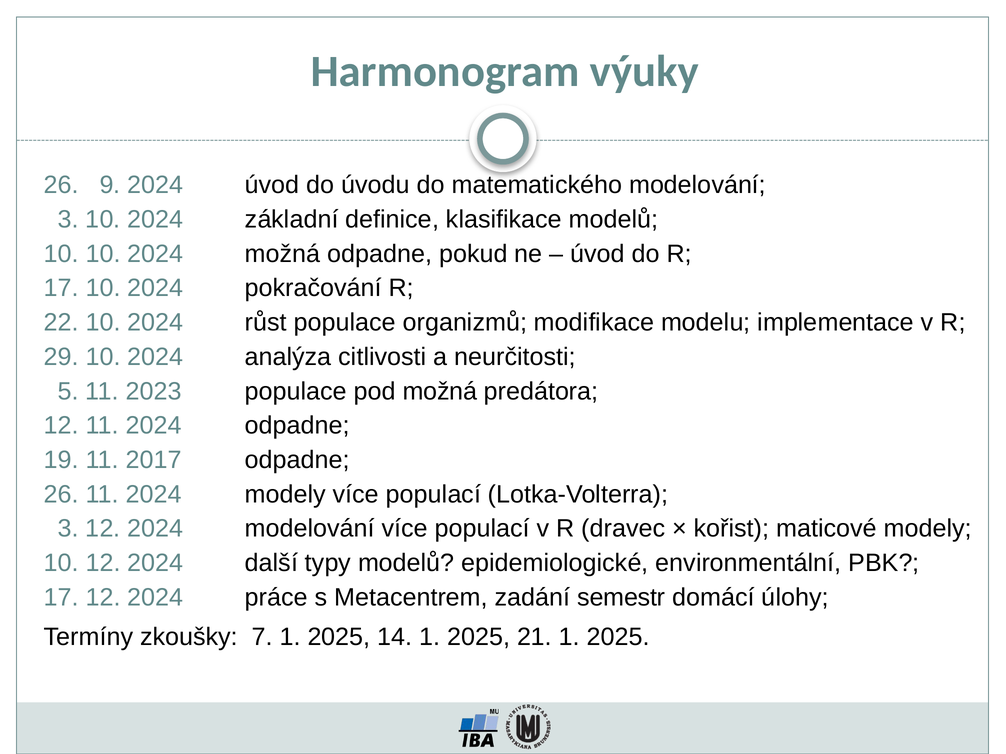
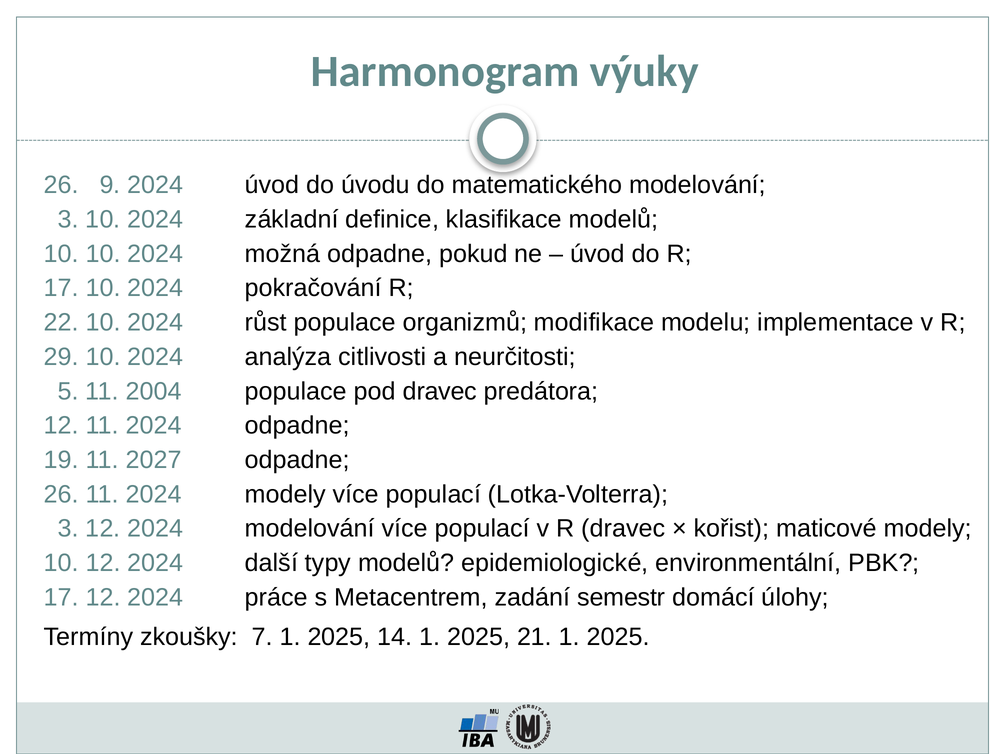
2023: 2023 -> 2004
pod možná: možná -> dravec
2017: 2017 -> 2027
